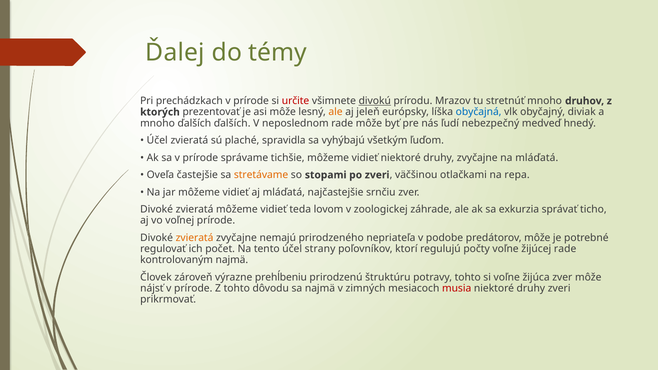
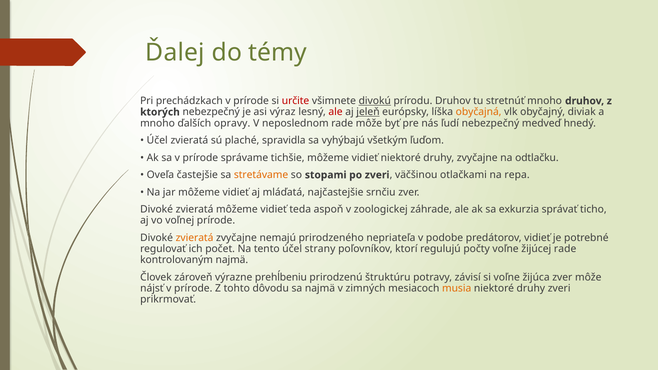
prírodu Mrazov: Mrazov -> Druhov
ktorých prezentovať: prezentovať -> nebezpečný
asi môže: môže -> výraz
ale at (336, 112) colour: orange -> red
jeleň underline: none -> present
obyčajná colour: blue -> orange
ďalších ďalších: ďalších -> opravy
na mláďatá: mláďatá -> odtlačku
lovom: lovom -> aspoň
predátorov môže: môže -> vidieť
potravy tohto: tohto -> závisí
musia colour: red -> orange
